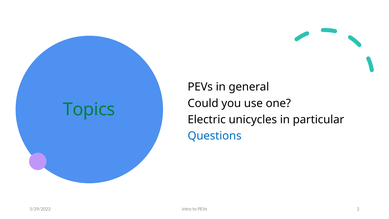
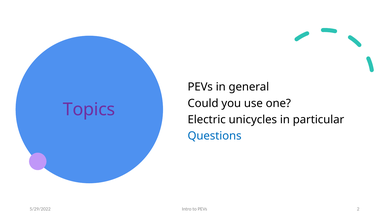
Topics colour: green -> purple
